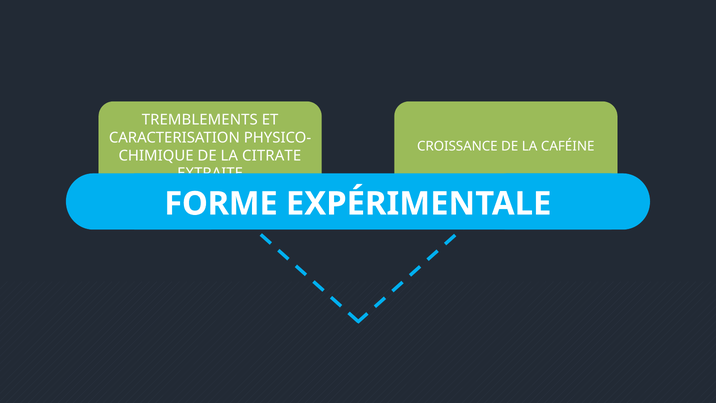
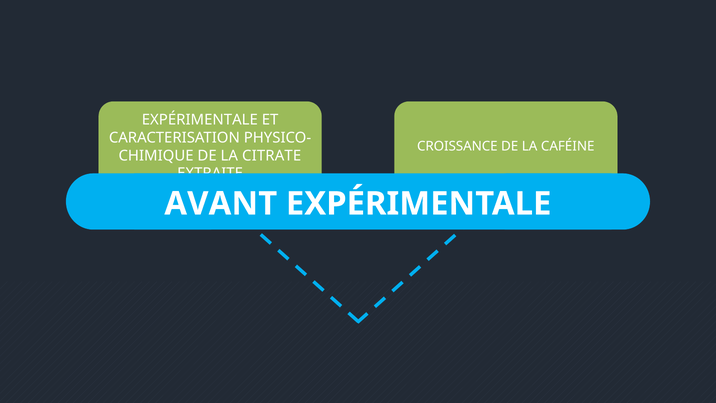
TREMBLEMENTS at (200, 120): TREMBLEMENTS -> EXPÉRIMENTALE
FORME: FORME -> AVANT
